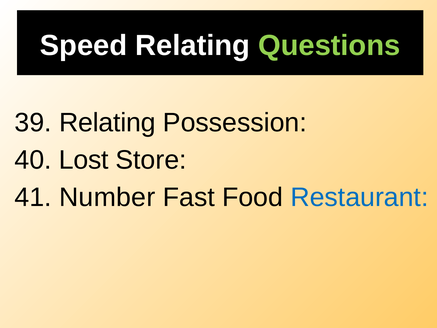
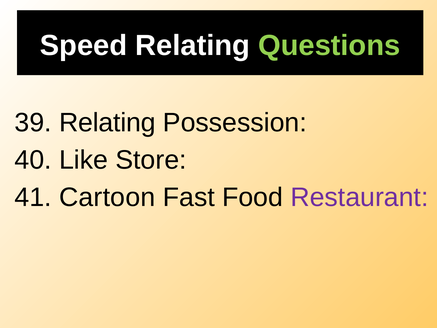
Lost: Lost -> Like
Number: Number -> Cartoon
Restaurant colour: blue -> purple
